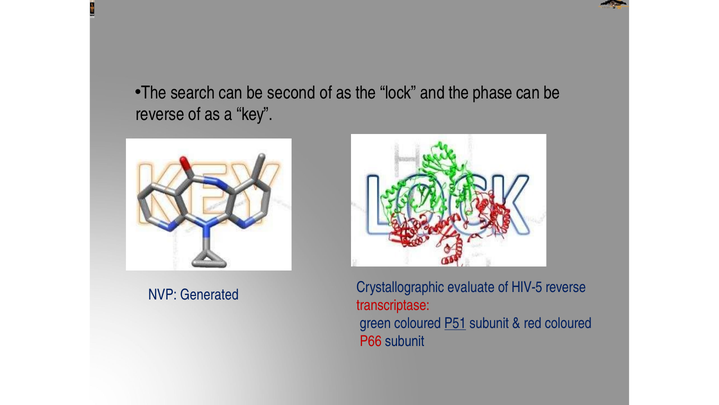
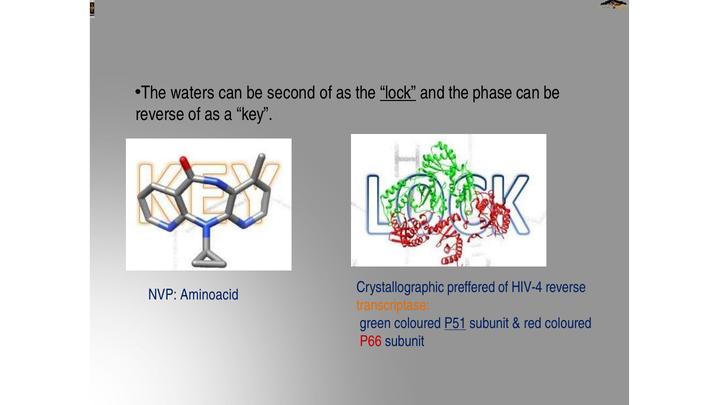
search: search -> waters
lock underline: none -> present
evaluate: evaluate -> preffered
HIV-5: HIV-5 -> HIV-4
Generated: Generated -> Aminoacid
transcriptase colour: red -> orange
